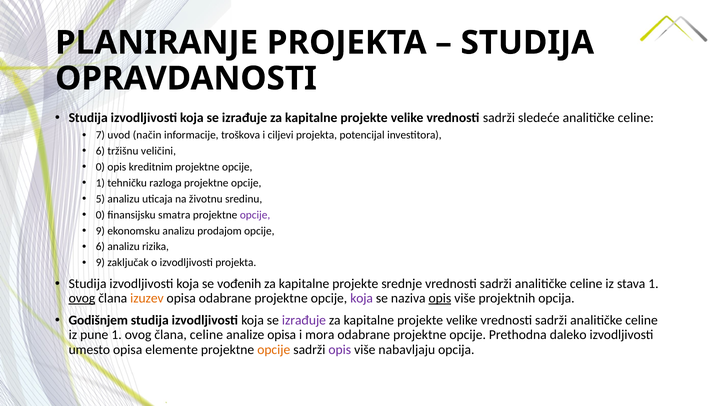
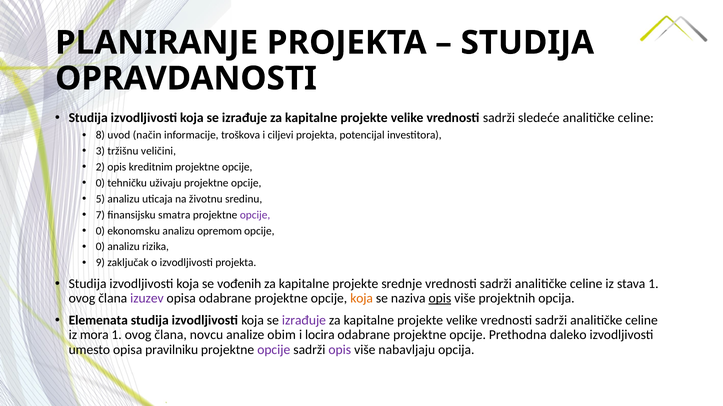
7: 7 -> 8
6 at (100, 151): 6 -> 3
0 at (100, 167): 0 -> 2
1 at (100, 183): 1 -> 0
razloga: razloga -> uživaju
0 at (100, 215): 0 -> 7
9 at (100, 231): 9 -> 0
prodajom: prodajom -> opremom
6 at (100, 247): 6 -> 0
ovog at (82, 299) underline: present -> none
izuzev colour: orange -> purple
koja at (362, 299) colour: purple -> orange
Godišnjem: Godišnjem -> Elemenata
pune: pune -> mora
člana celine: celine -> novcu
analize opisa: opisa -> obim
mora: mora -> locira
elemente: elemente -> pravilniku
opcije at (274, 350) colour: orange -> purple
